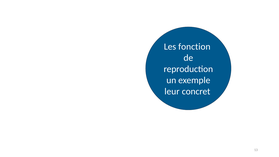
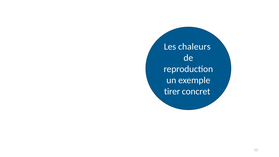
fonction: fonction -> chaleurs
leur: leur -> tirer
